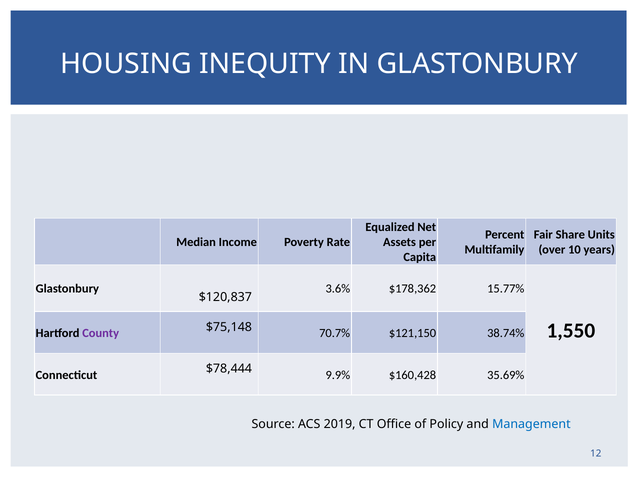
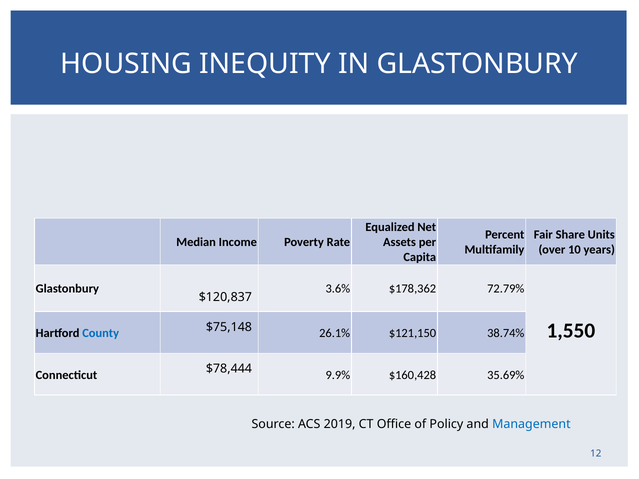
15.77%: 15.77% -> 72.79%
County colour: purple -> blue
70.7%: 70.7% -> 26.1%
